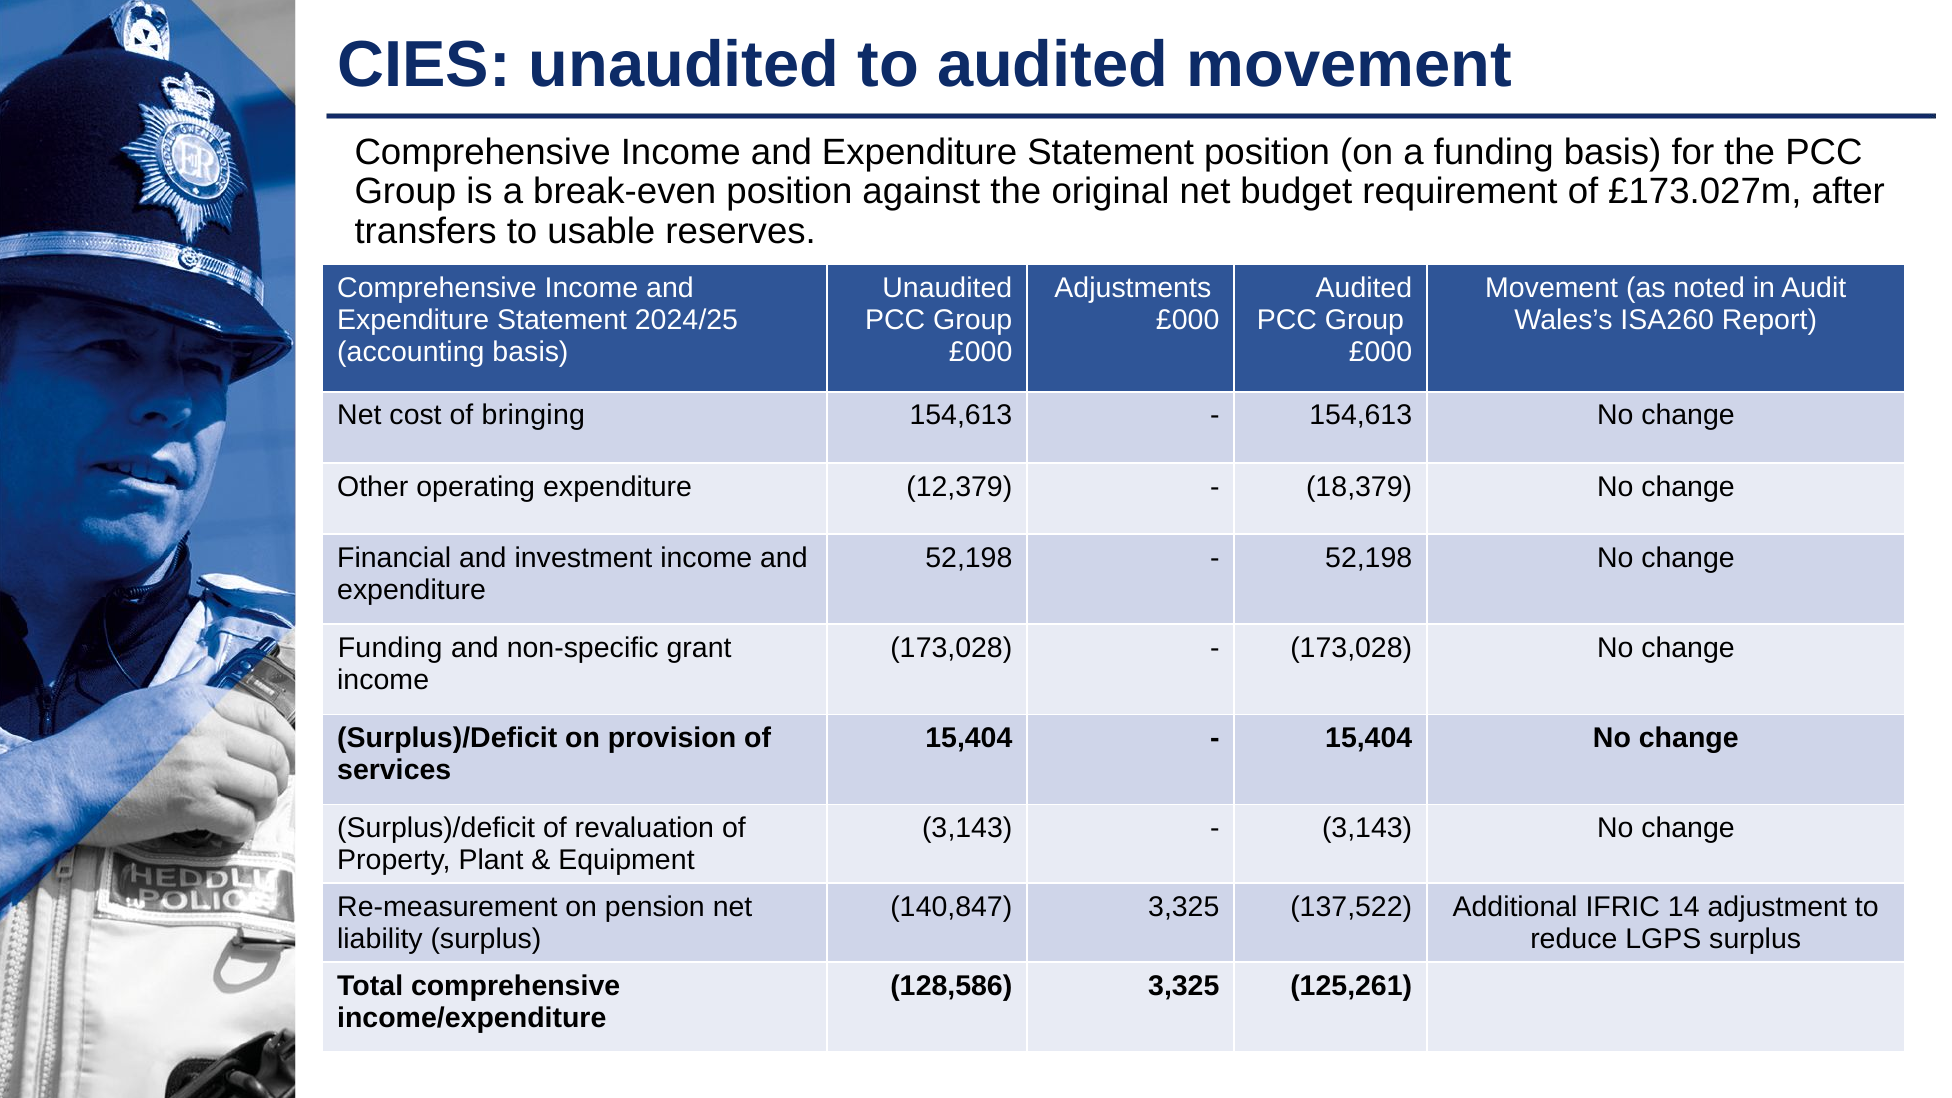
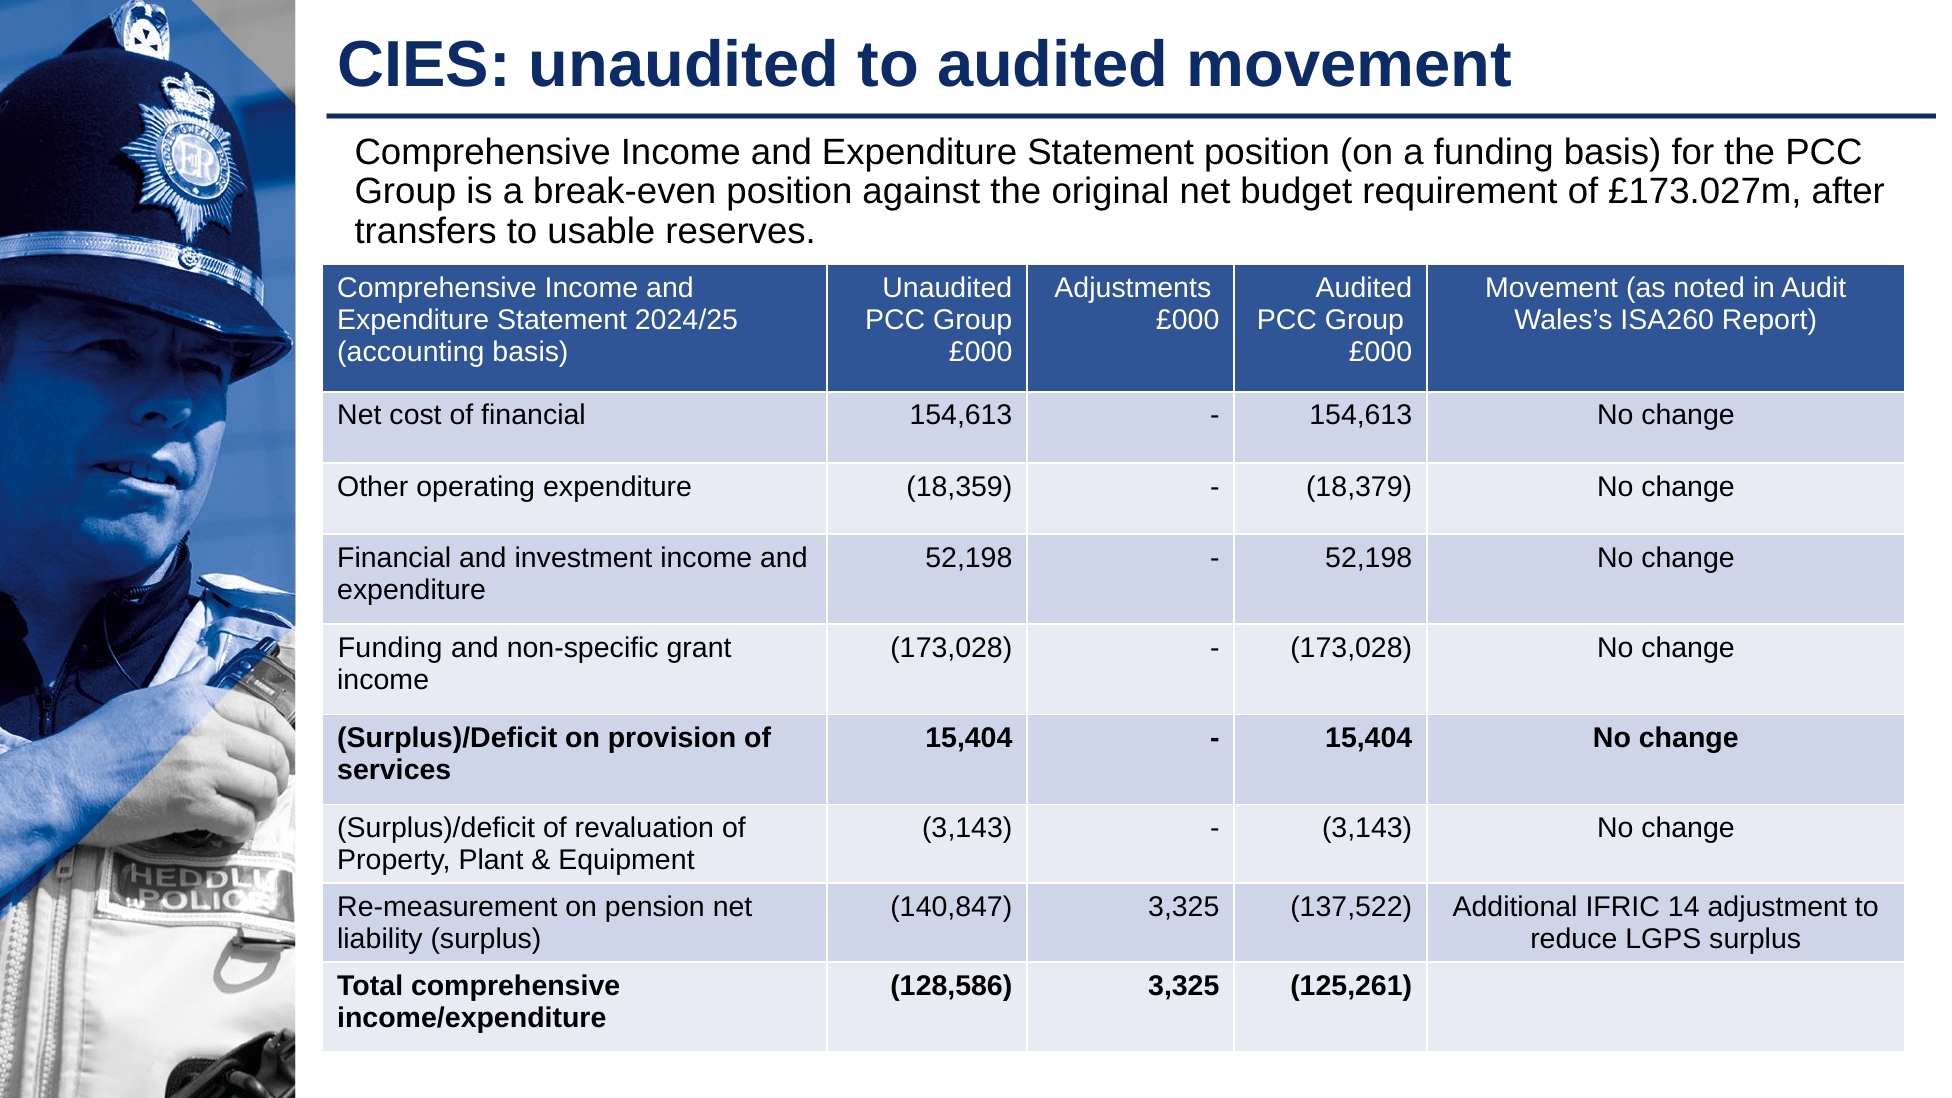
of bringing: bringing -> financial
12,379: 12,379 -> 18,359
